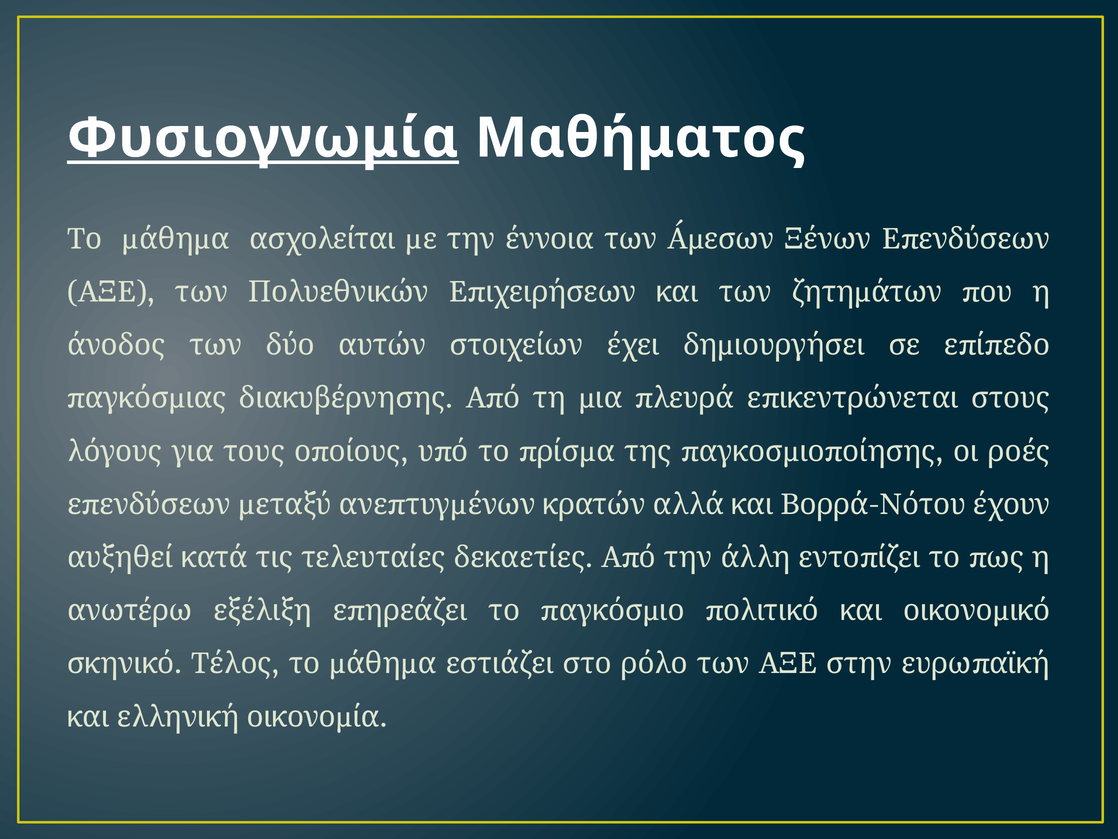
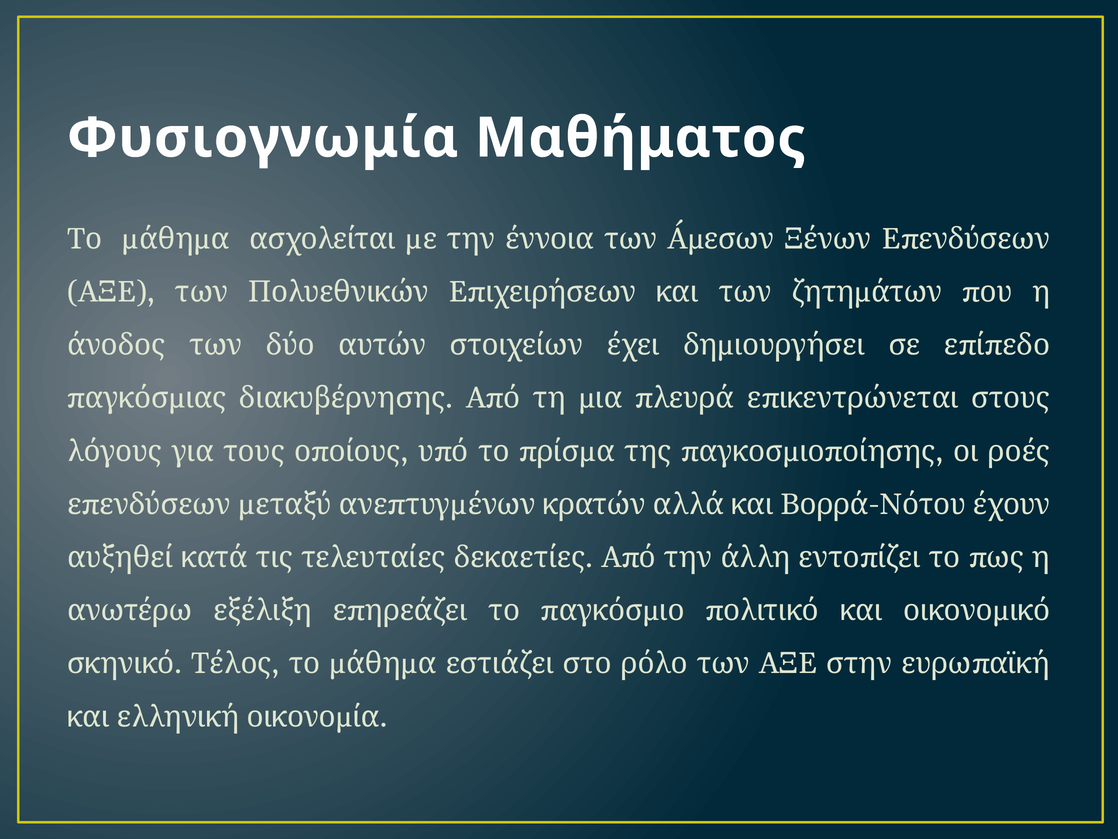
Φυσιογνωμία underline: present -> none
